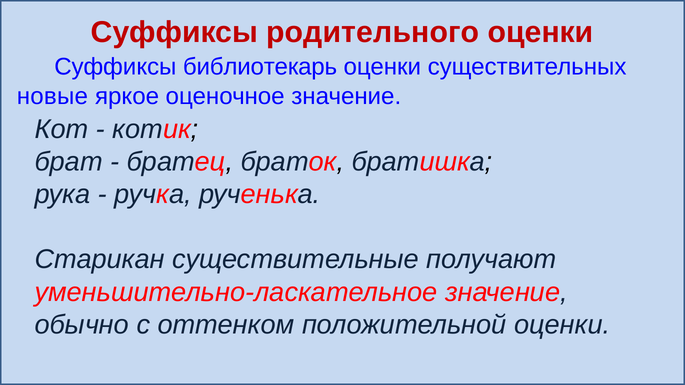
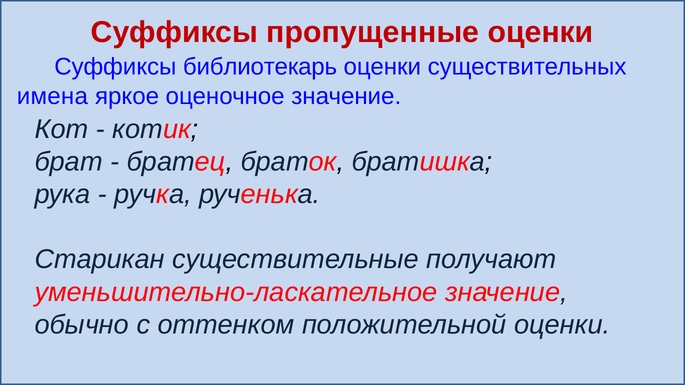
родительного: родительного -> пропущенные
новые: новые -> имена
